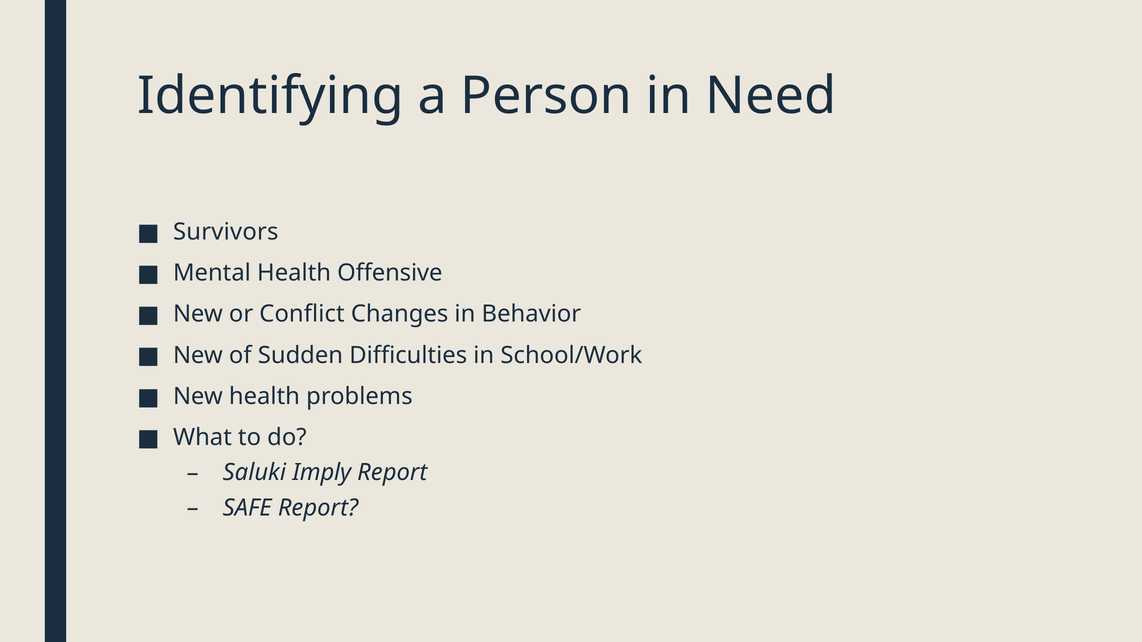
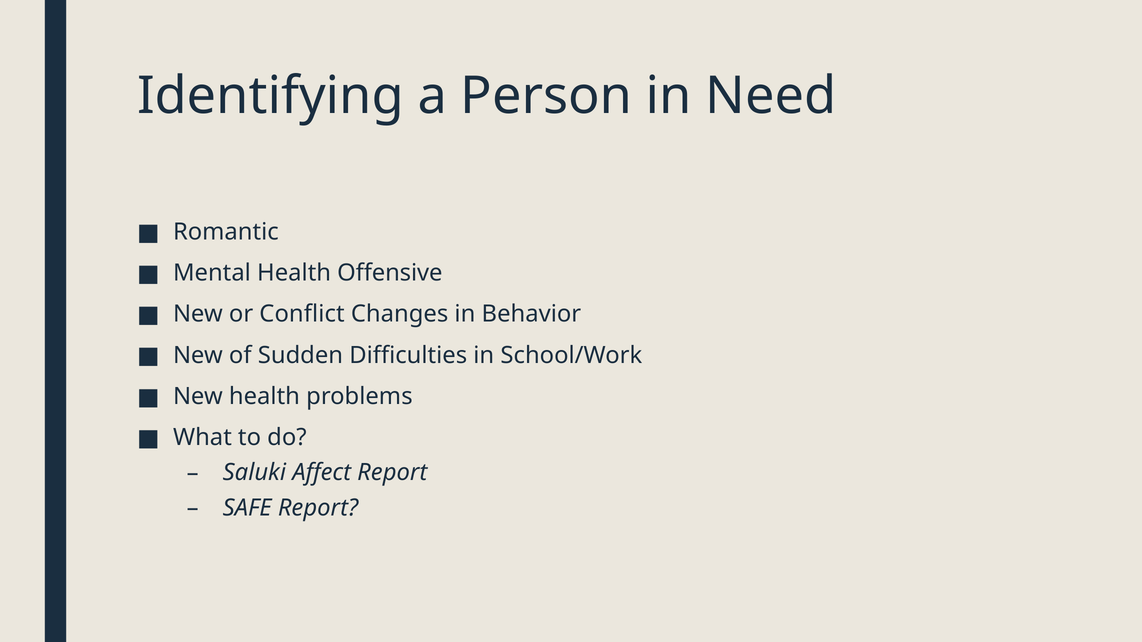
Survivors: Survivors -> Romantic
Imply: Imply -> Affect
